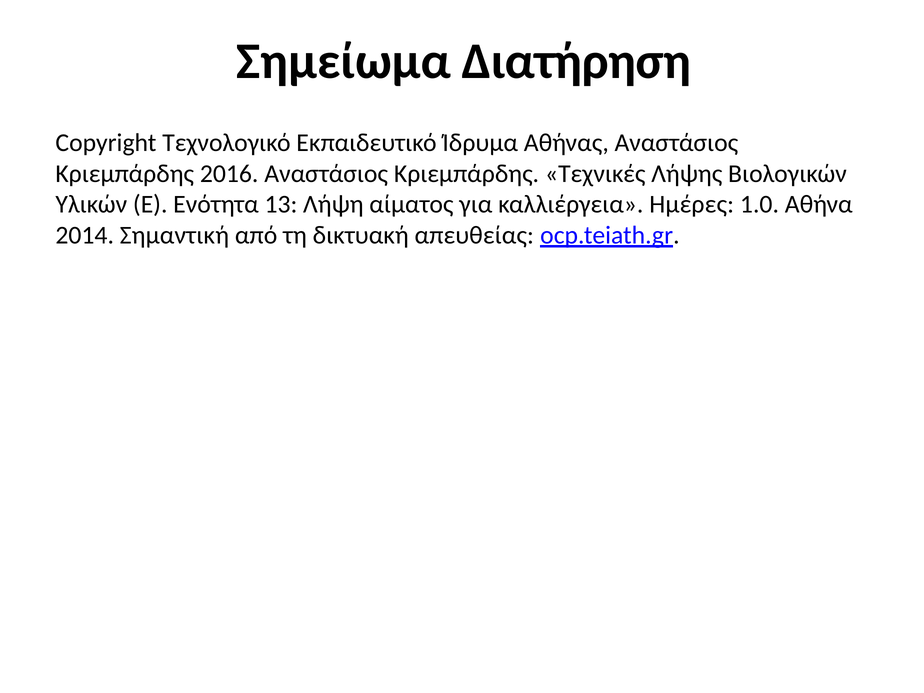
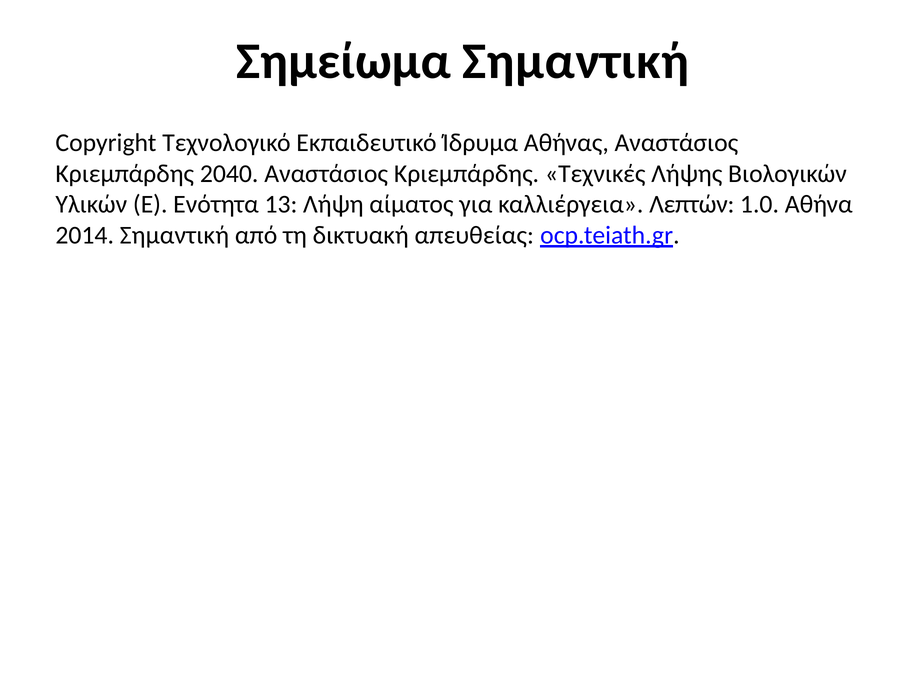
Σημείωμα Διατήρηση: Διατήρηση -> Σημαντική
2016: 2016 -> 2040
Ημέρες: Ημέρες -> Λεπτών
